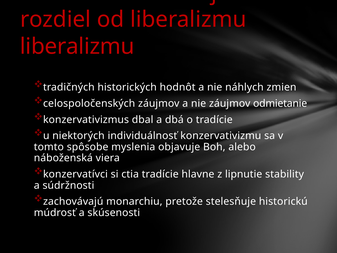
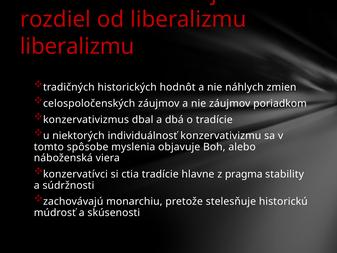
odmietanie: odmietanie -> poriadkom
lipnutie: lipnutie -> pragma
